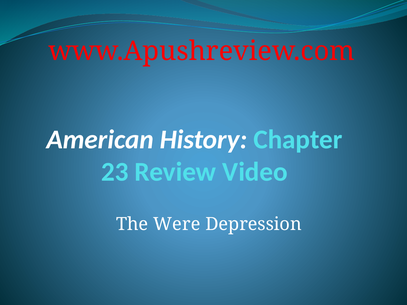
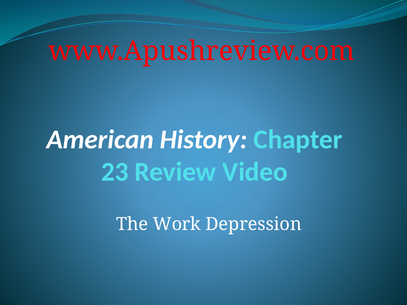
Were: Were -> Work
